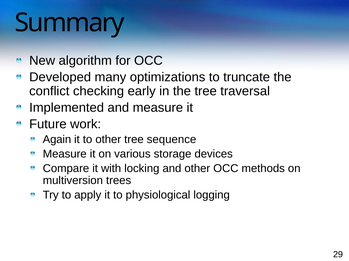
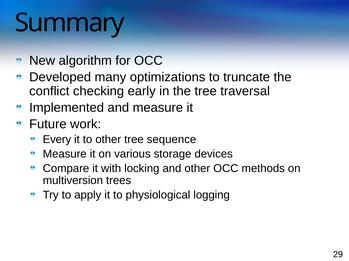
Again: Again -> Every
